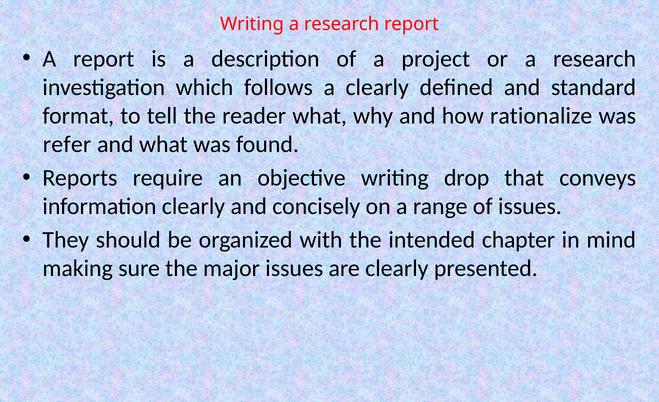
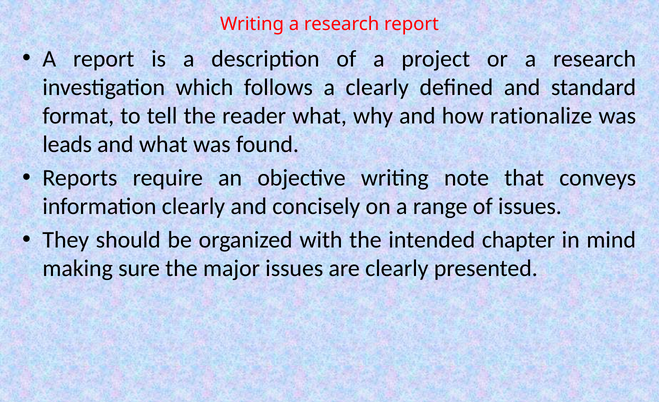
refer: refer -> leads
drop: drop -> note
